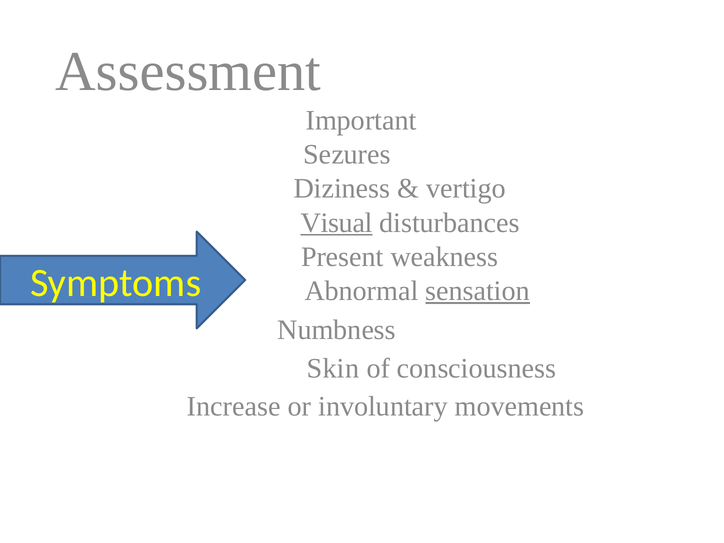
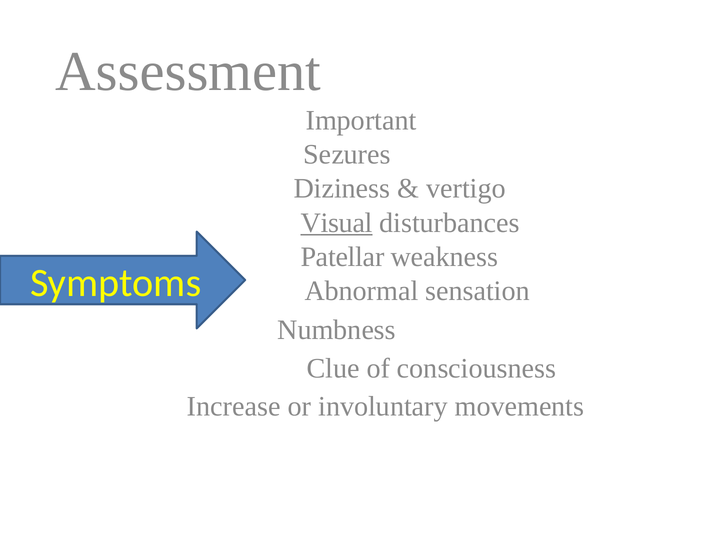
Present: Present -> Patellar
sensation underline: present -> none
Skin: Skin -> Clue
